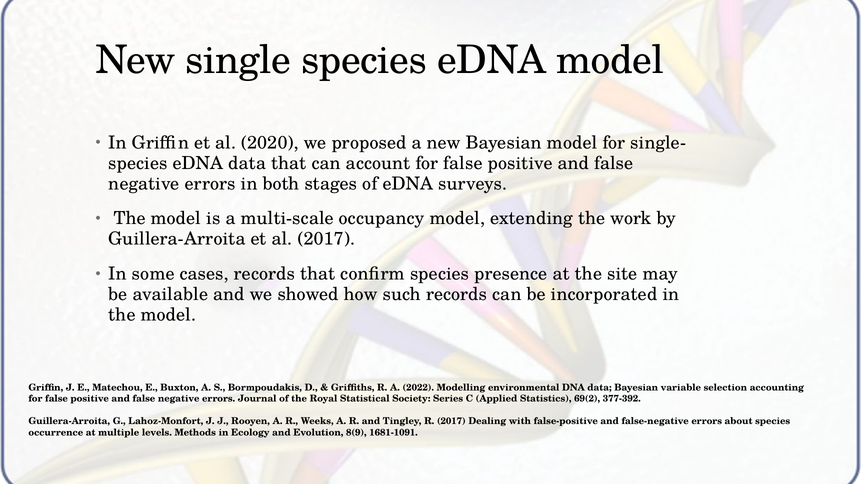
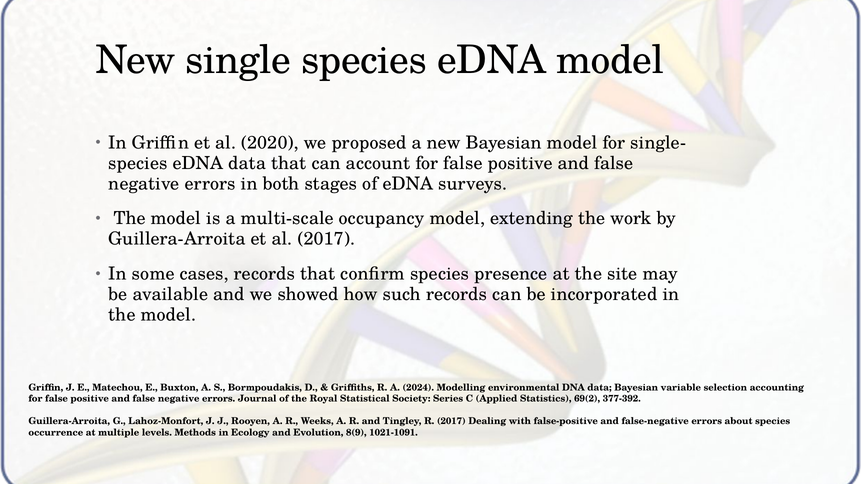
2022: 2022 -> 2024
1681-1091: 1681-1091 -> 1021-1091
